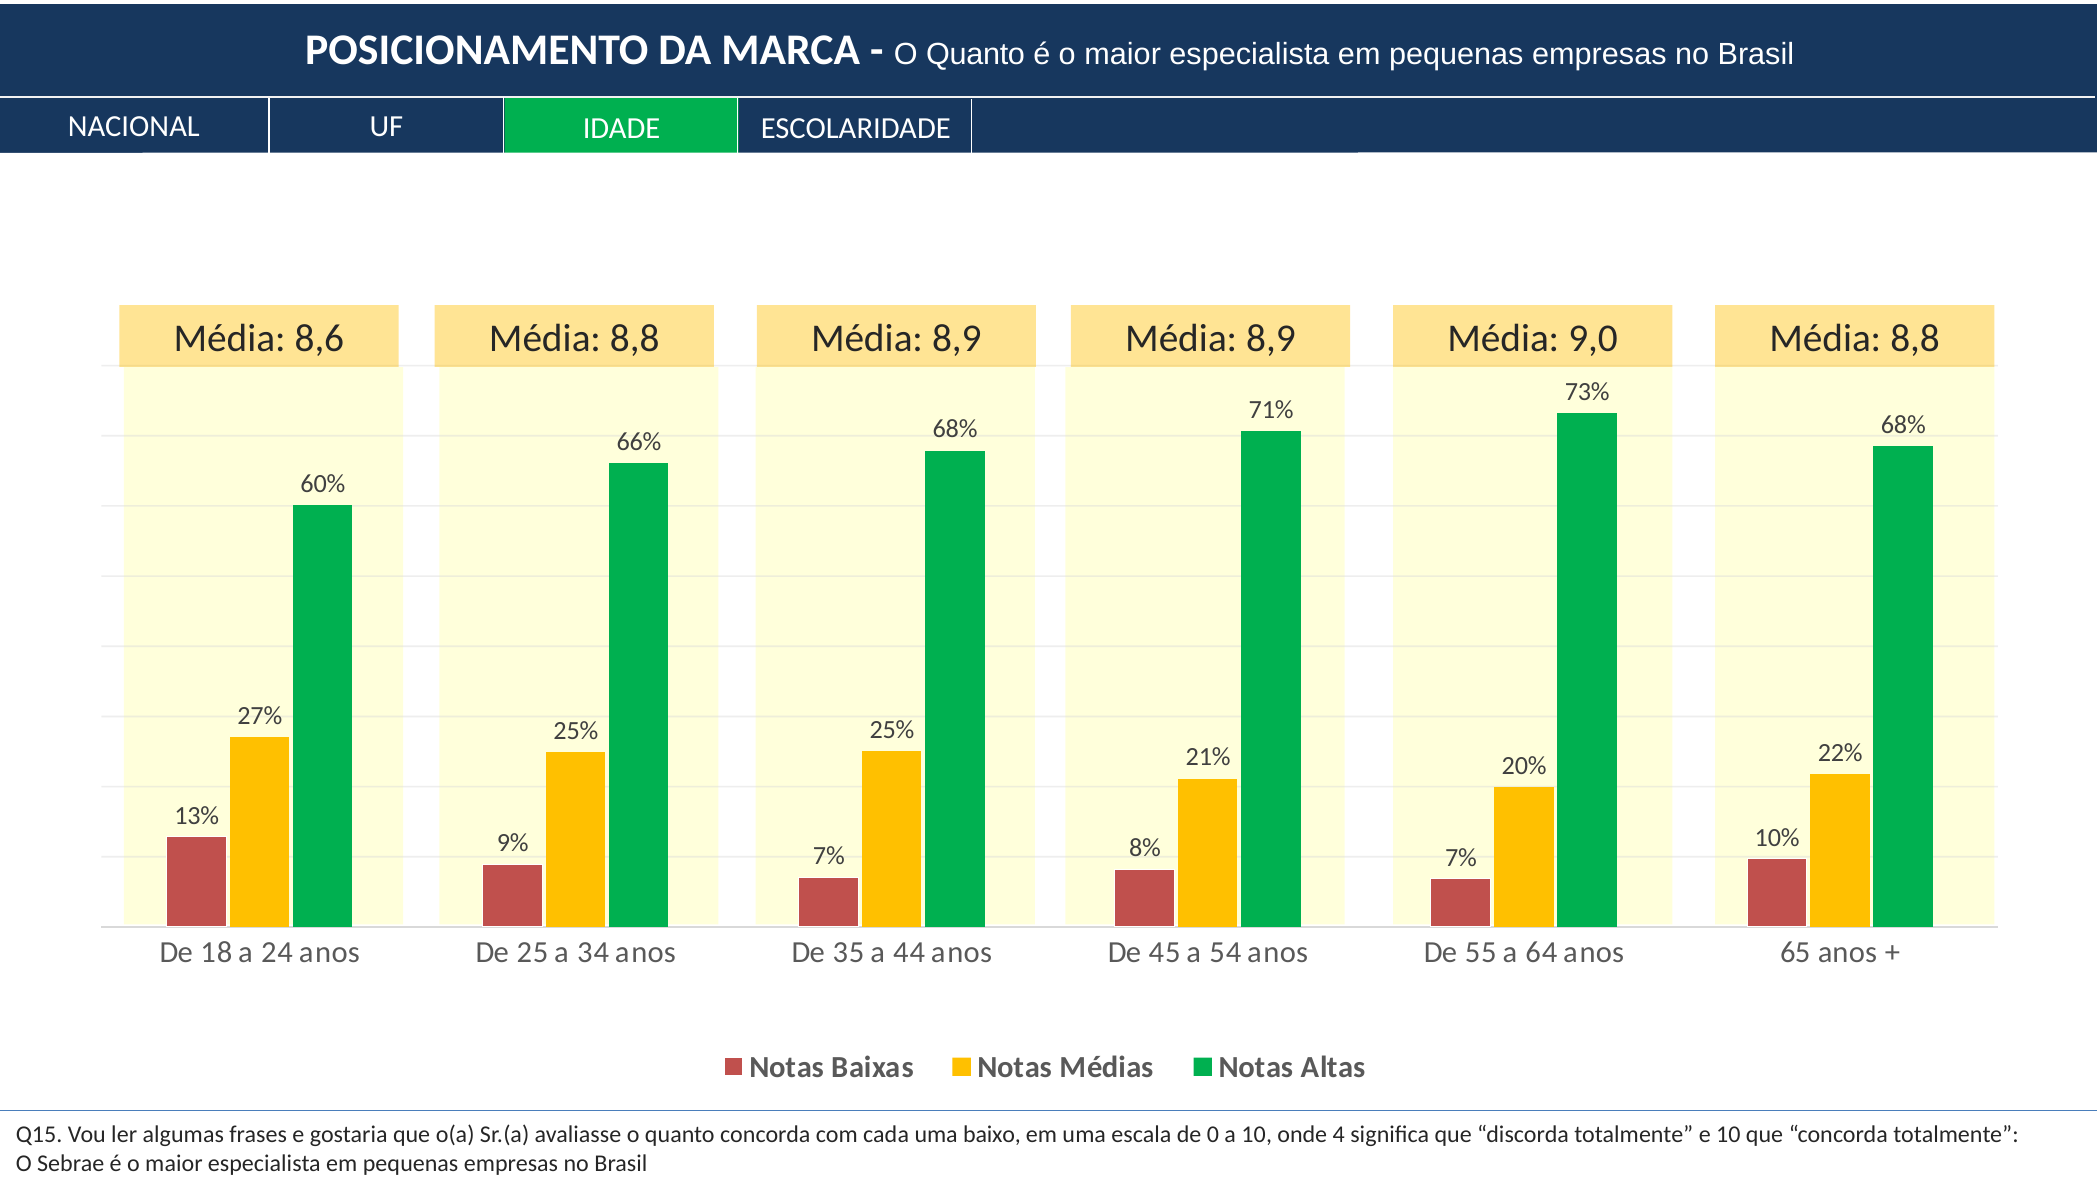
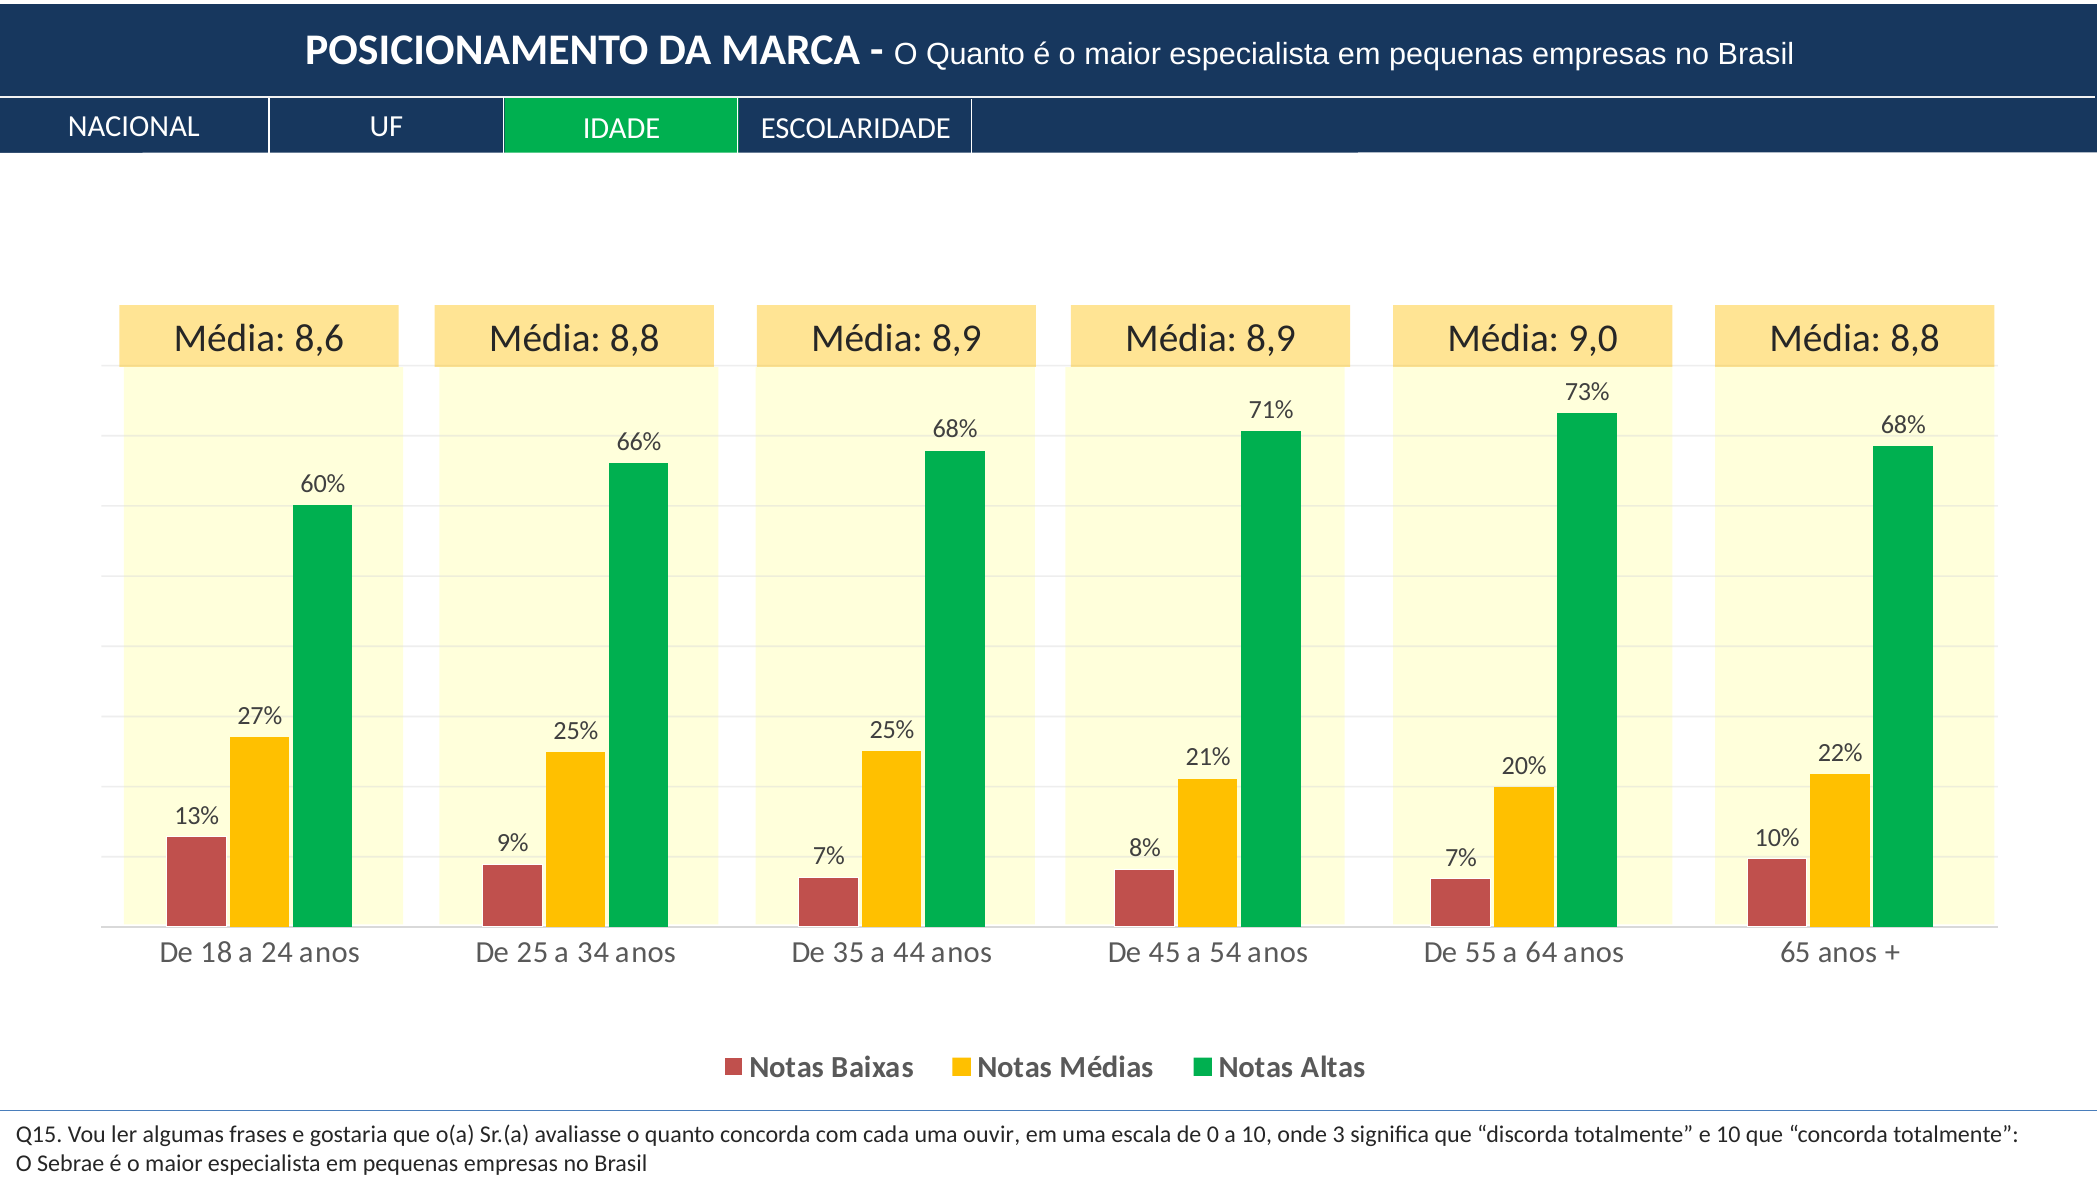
baixo: baixo -> ouvir
4: 4 -> 3
